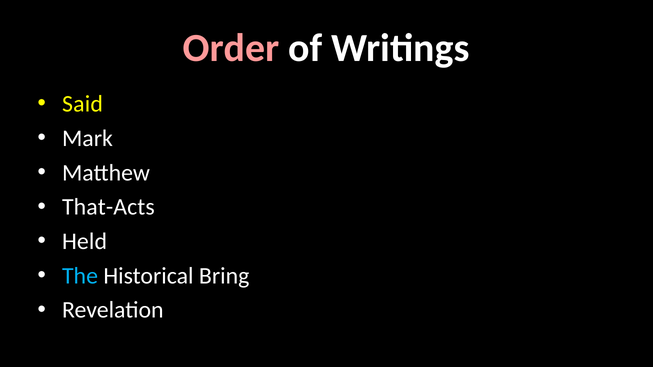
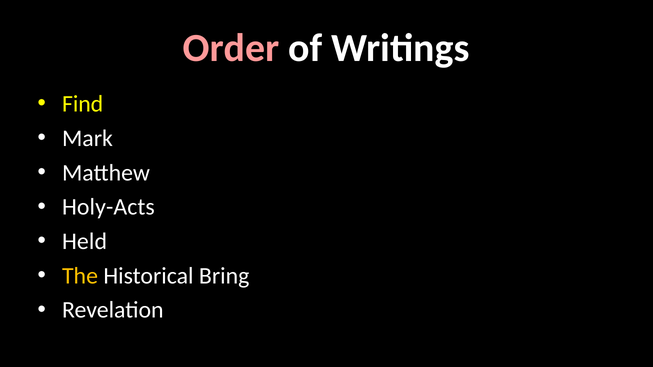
Said: Said -> Find
That-Acts: That-Acts -> Holy-Acts
The colour: light blue -> yellow
